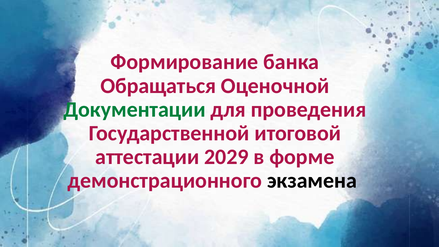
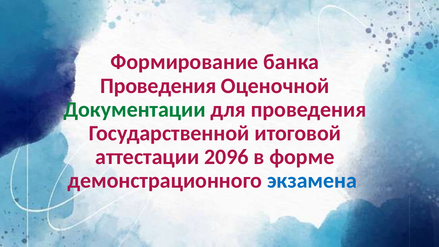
Обращаться at (158, 86): Обращаться -> Проведения
2029: 2029 -> 2096
экзамена colour: black -> blue
